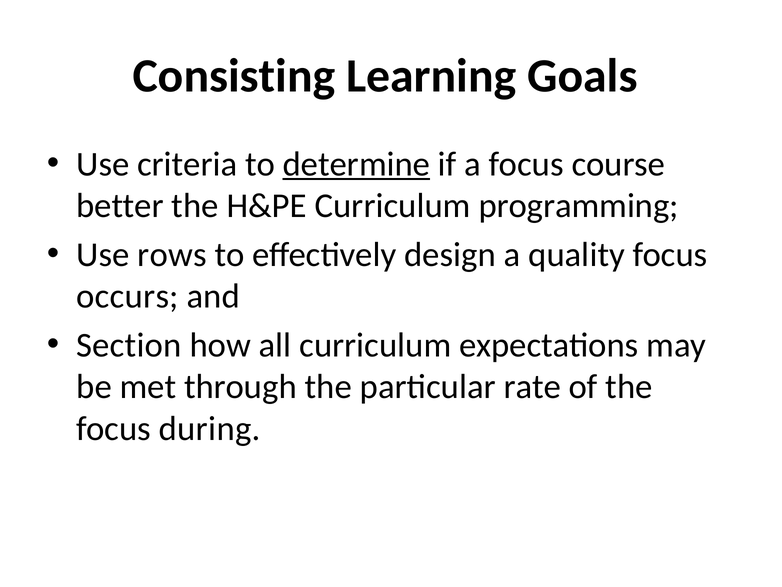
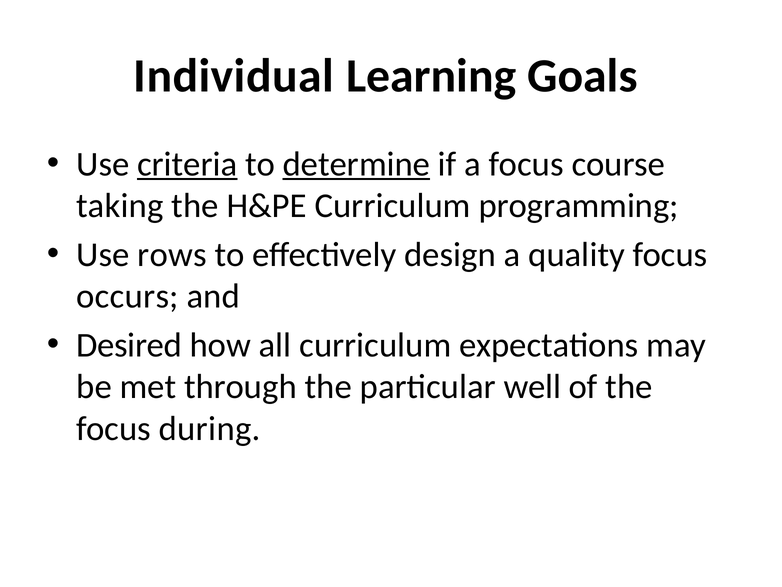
Consisting: Consisting -> Individual
criteria underline: none -> present
better: better -> taking
Section: Section -> Desired
rate: rate -> well
